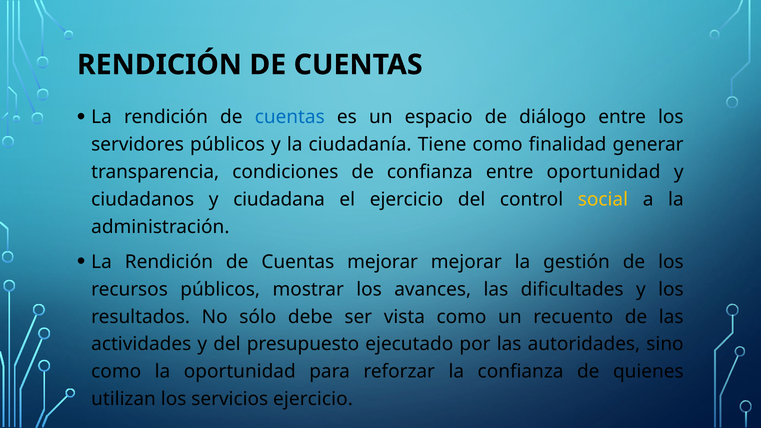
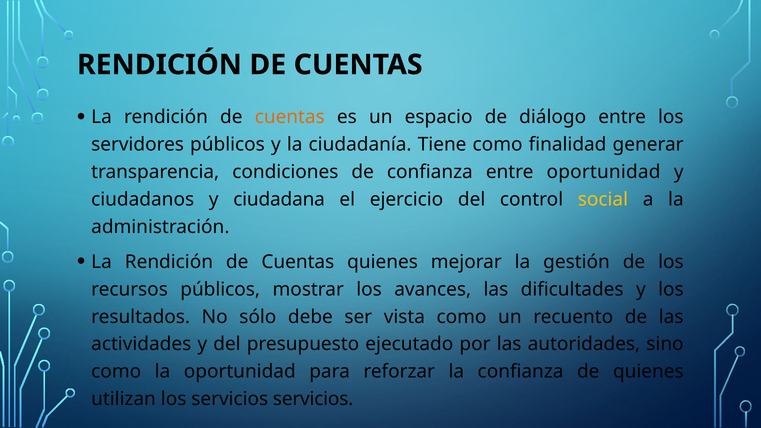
cuentas at (290, 117) colour: blue -> orange
Cuentas mejorar: mejorar -> quienes
servicios ejercicio: ejercicio -> servicios
